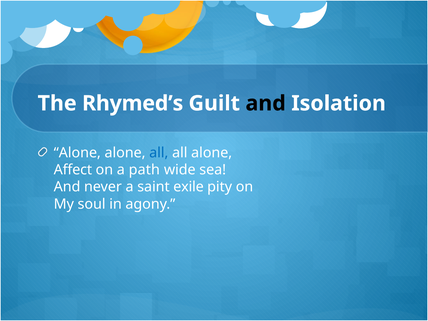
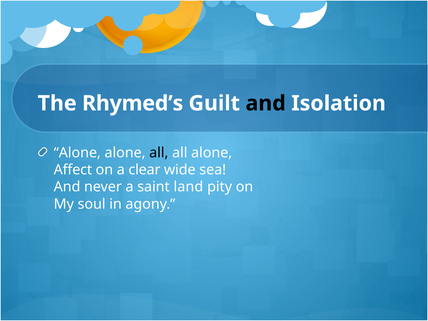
all at (159, 153) colour: blue -> black
path: path -> clear
exile: exile -> land
